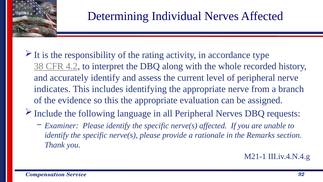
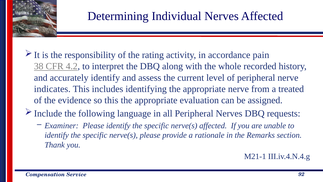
type: type -> pain
branch: branch -> treated
